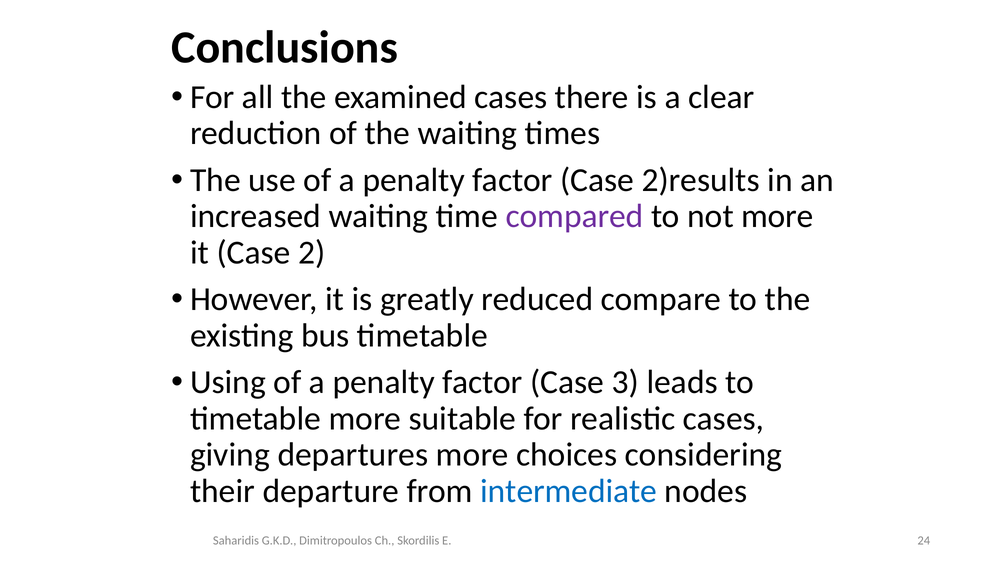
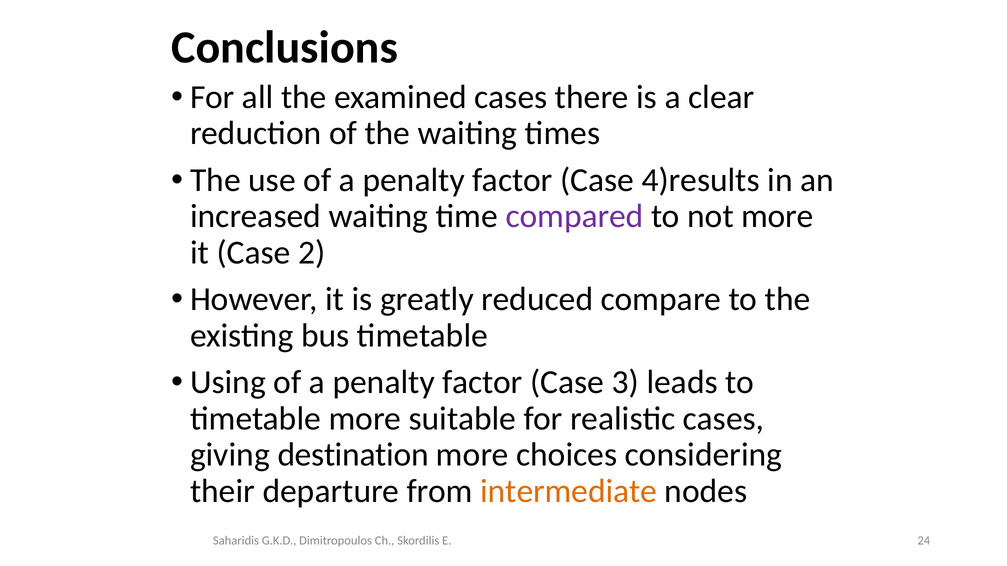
2)results: 2)results -> 4)results
departures: departures -> destination
intermediate colour: blue -> orange
